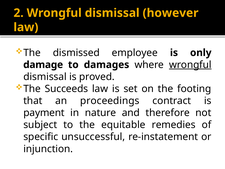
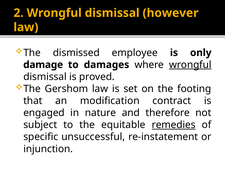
Succeeds: Succeeds -> Gershom
proceedings: proceedings -> modification
payment: payment -> engaged
remedies underline: none -> present
